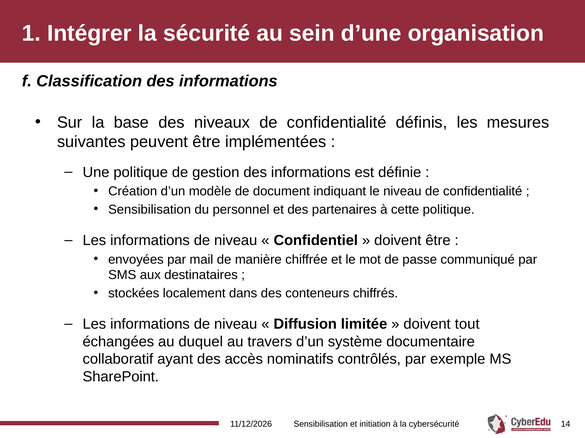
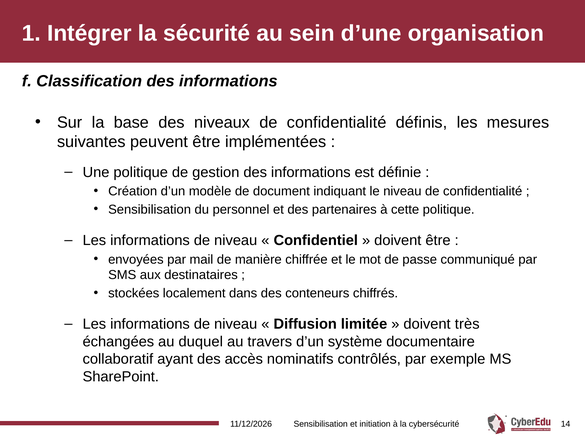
tout: tout -> très
